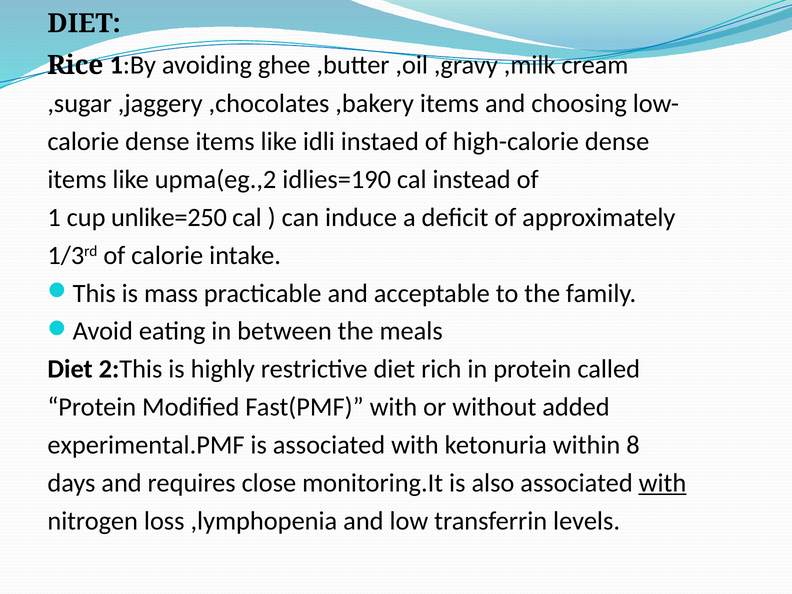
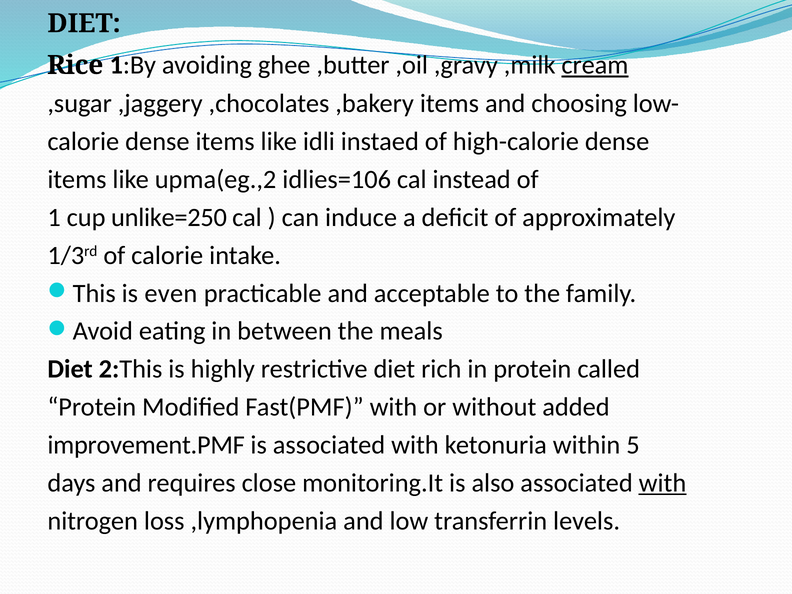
cream underline: none -> present
idlies=190: idlies=190 -> idlies=106
mass: mass -> even
experimental.PMF: experimental.PMF -> improvement.PMF
8: 8 -> 5
